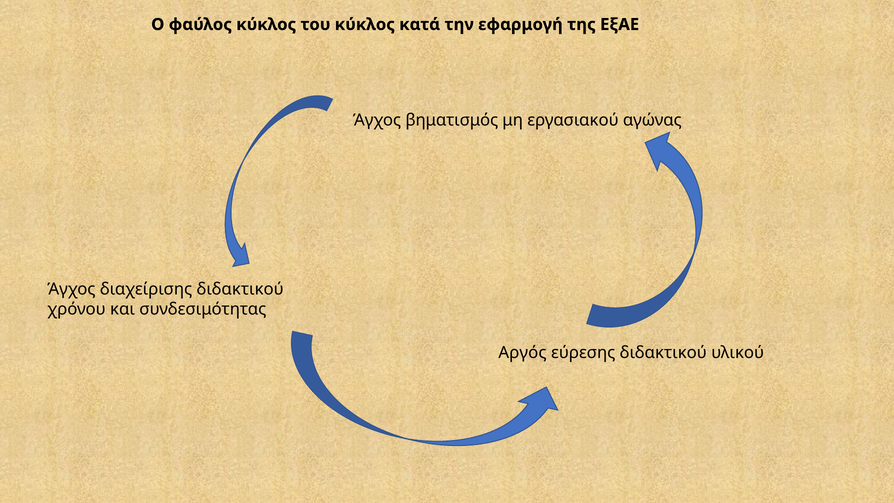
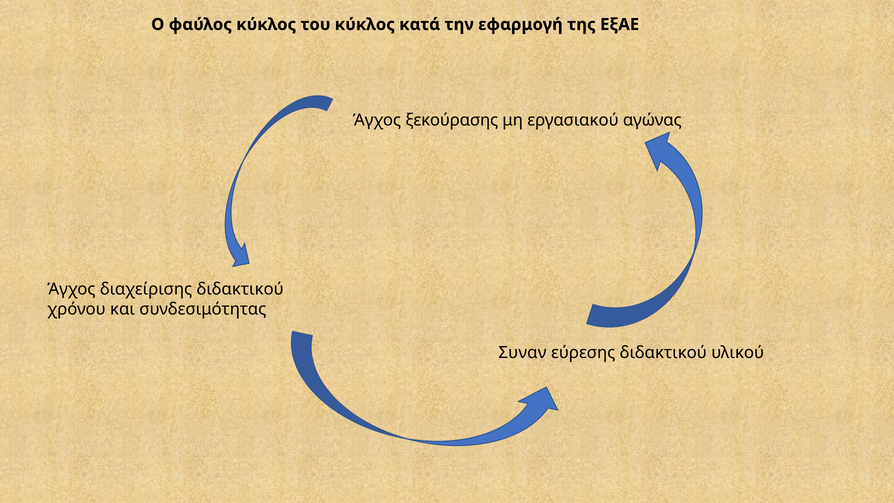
βηματισμός: βηματισμός -> ξεκούρασης
Αργός: Αργός -> Συναν
